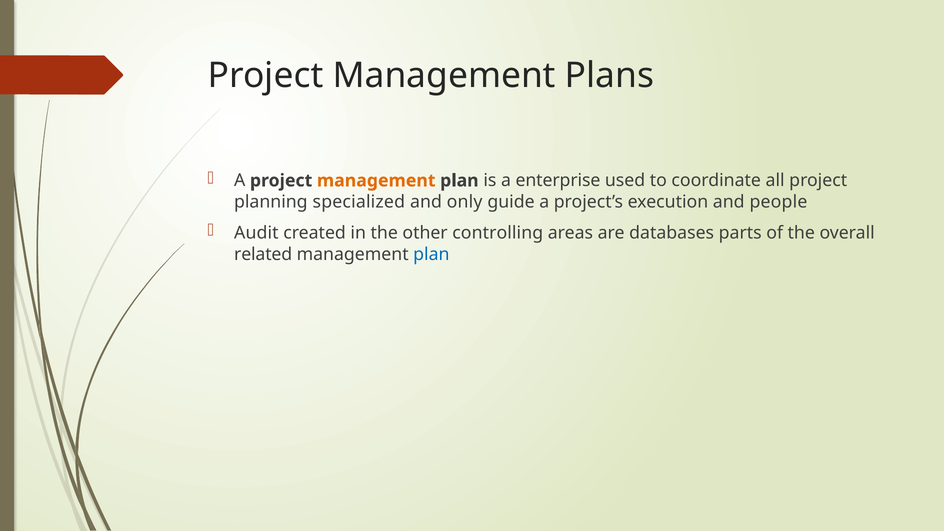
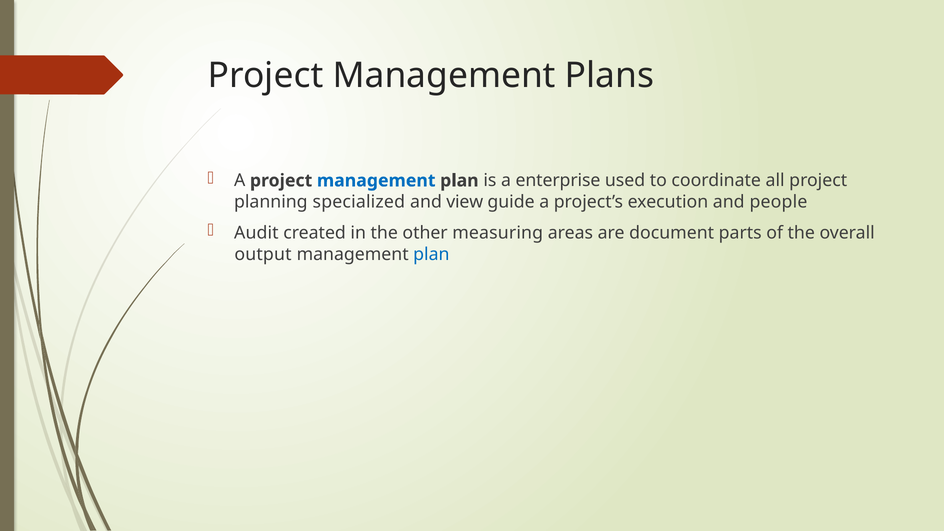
management at (376, 181) colour: orange -> blue
only: only -> view
controlling: controlling -> measuring
databases: databases -> document
related: related -> output
